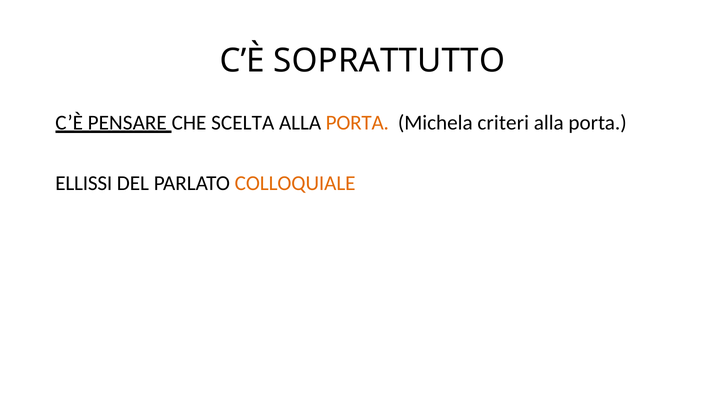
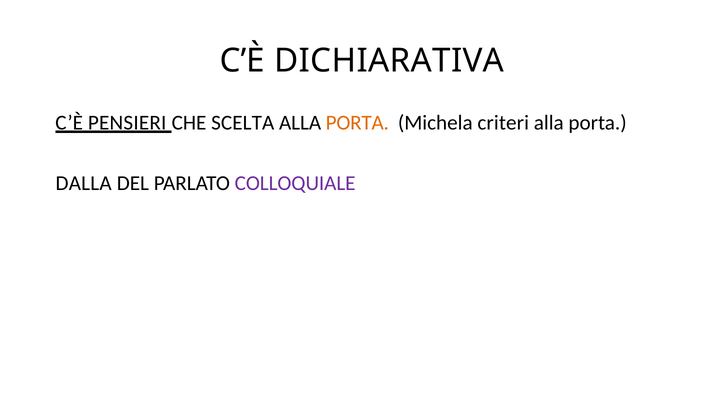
SOPRATTUTTO: SOPRATTUTTO -> DICHIARATIVA
PENSARE: PENSARE -> PENSIERI
ELLISSI: ELLISSI -> DALLA
COLLOQUIALE colour: orange -> purple
